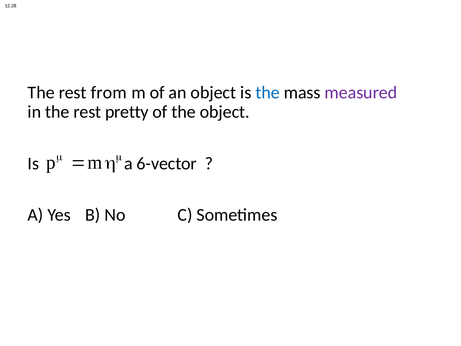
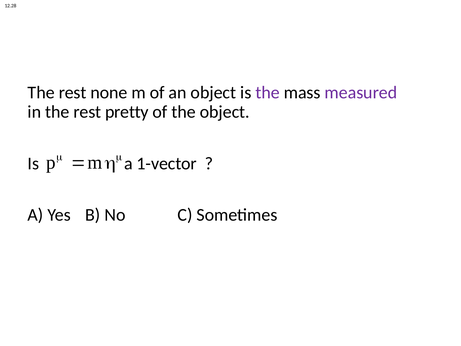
from: from -> none
the at (268, 93) colour: blue -> purple
6-vector: 6-vector -> 1-vector
